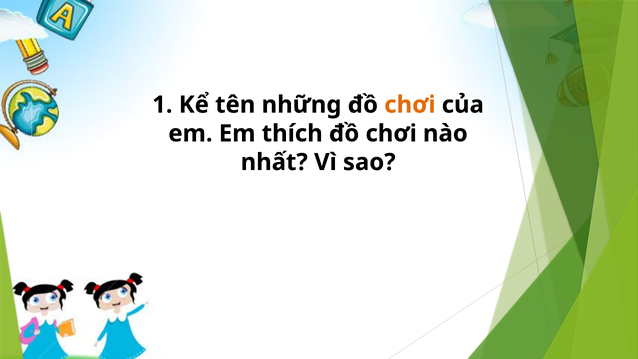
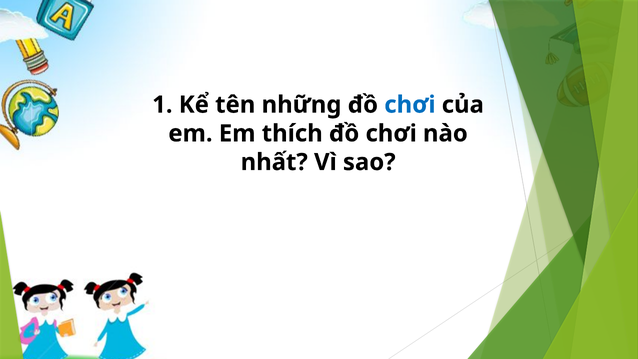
chơi at (410, 105) colour: orange -> blue
